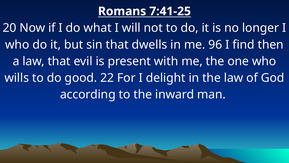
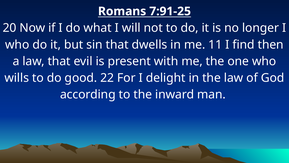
7:41-25: 7:41-25 -> 7:91-25
96: 96 -> 11
